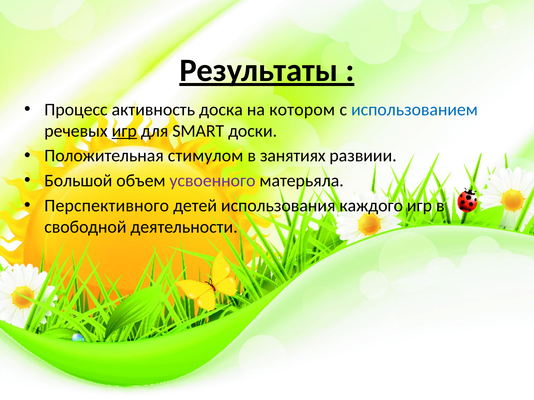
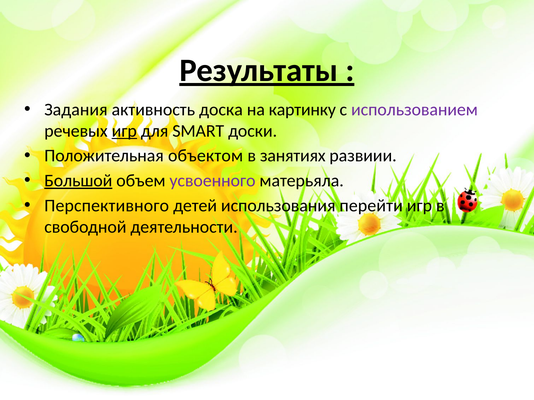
Процесс: Процесс -> Задания
котором: котором -> картинку
использованием colour: blue -> purple
стимулом: стимулом -> объектом
Большой underline: none -> present
каждого: каждого -> перейти
